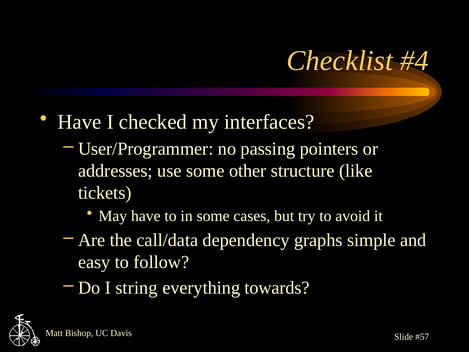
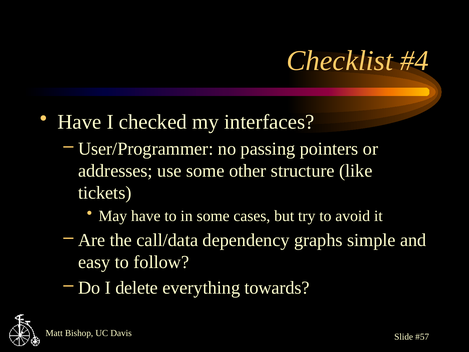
string: string -> delete
